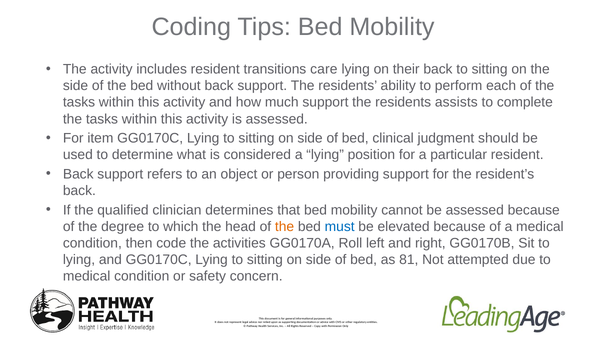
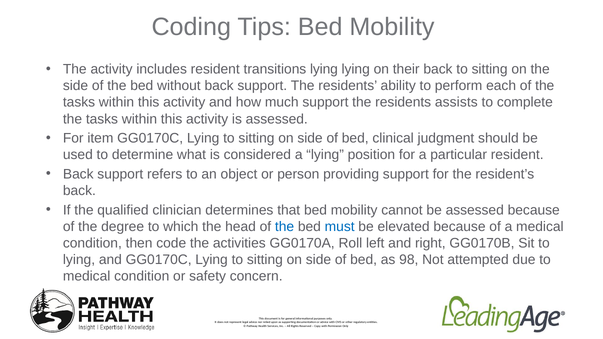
transitions care: care -> lying
the at (285, 227) colour: orange -> blue
81: 81 -> 98
